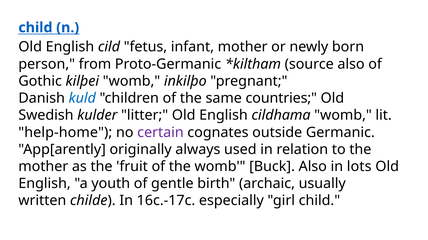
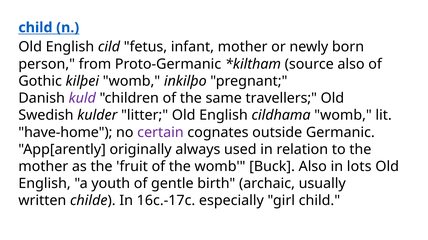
kuld colour: blue -> purple
countries: countries -> travellers
help-home: help-home -> have-home
